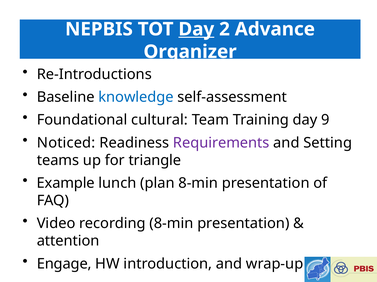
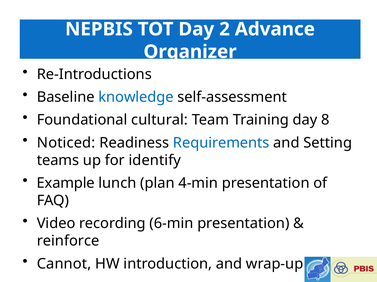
Day at (196, 29) underline: present -> none
9: 9 -> 8
Requirements colour: purple -> blue
triangle: triangle -> identify
plan 8-min: 8-min -> 4-min
recording 8-min: 8-min -> 6-min
attention: attention -> reinforce
Engage: Engage -> Cannot
